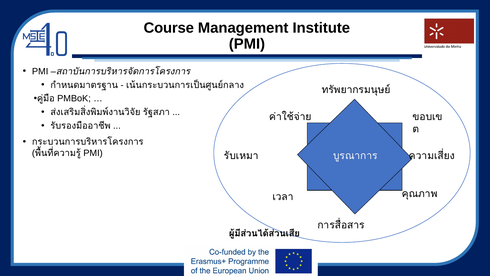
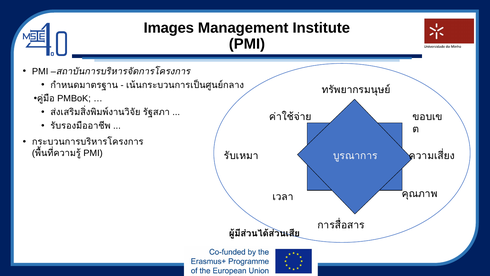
Course: Course -> Images
